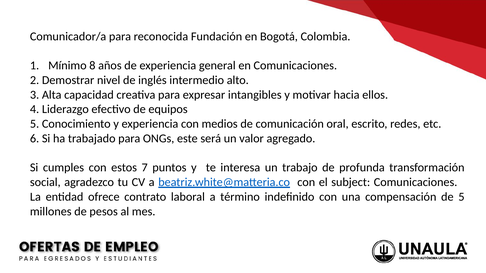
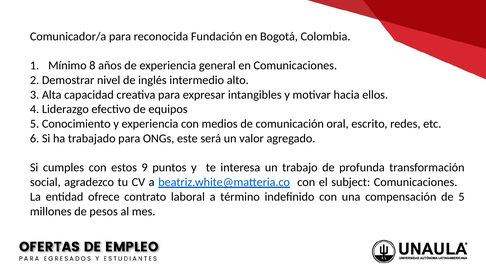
7: 7 -> 9
